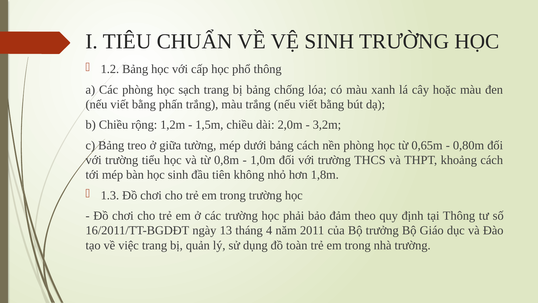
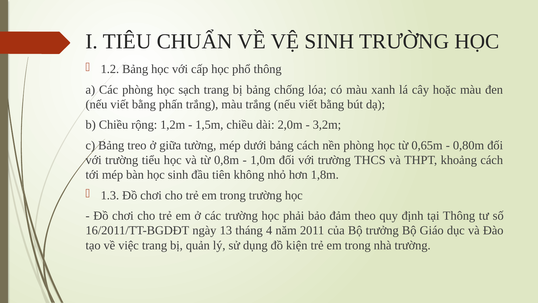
toàn: toàn -> kiện
